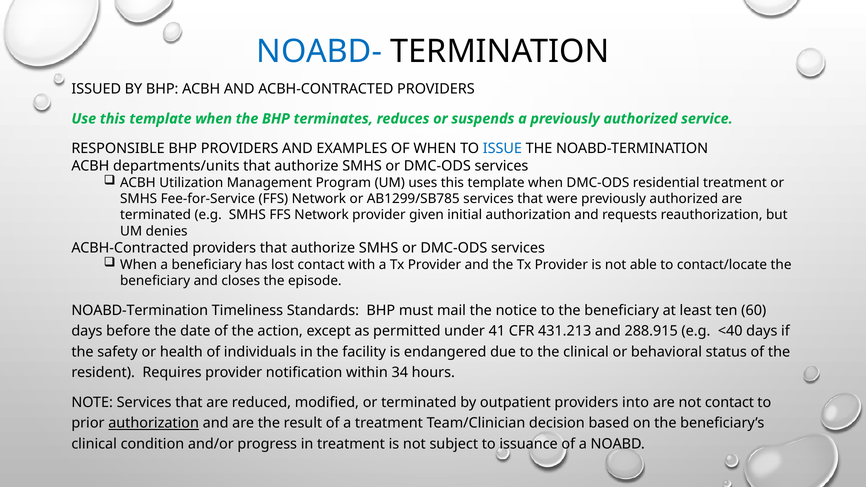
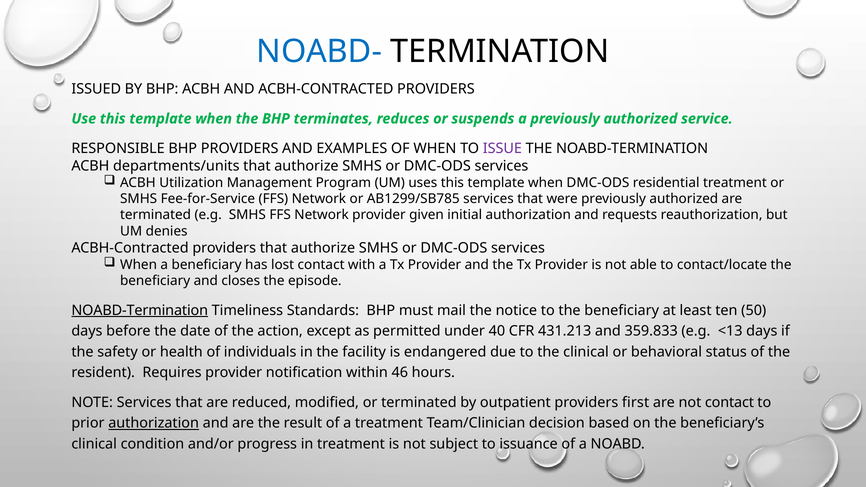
ISSUE colour: blue -> purple
NOABD-Termination at (140, 310) underline: none -> present
60: 60 -> 50
41: 41 -> 40
288.915: 288.915 -> 359.833
<40: <40 -> <13
34: 34 -> 46
into: into -> first
